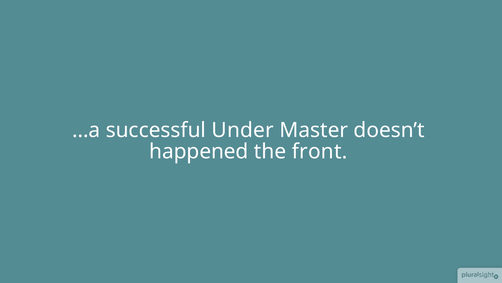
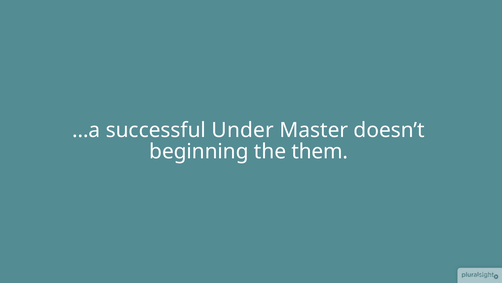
happened: happened -> beginning
front: front -> them
